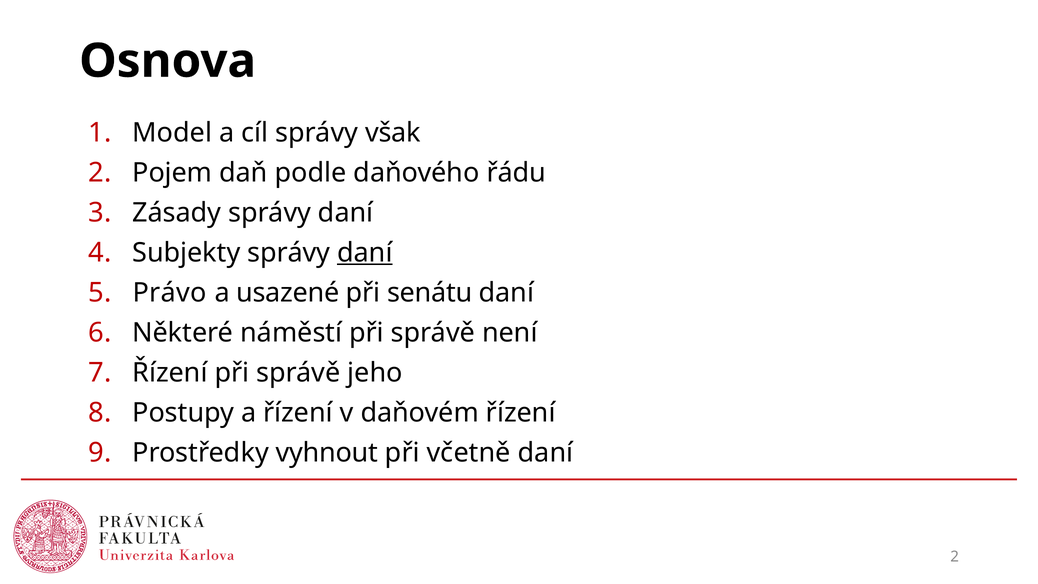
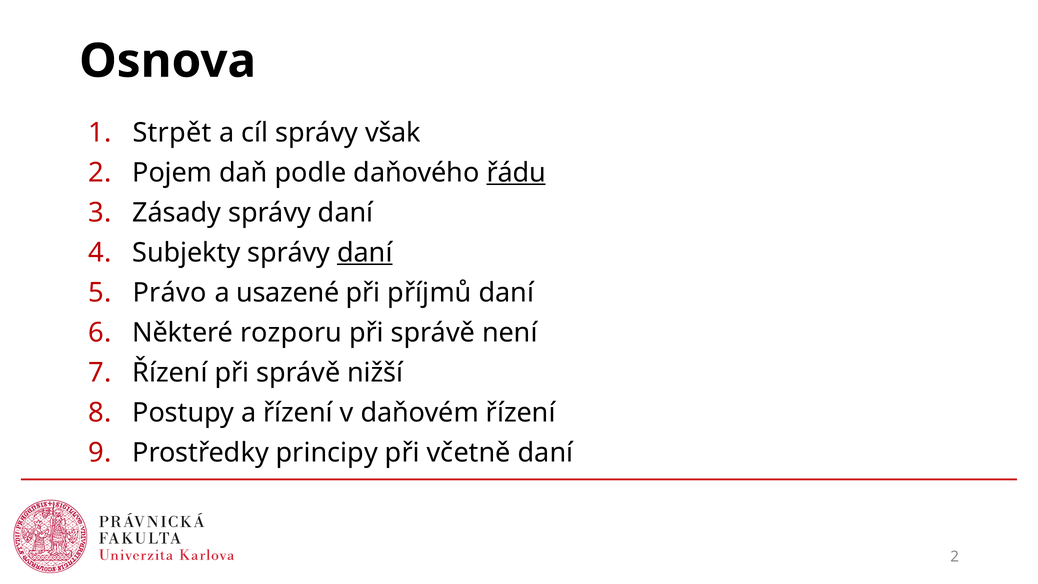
Model: Model -> Strpět
řádu underline: none -> present
senátu: senátu -> příjmů
náměstí: náměstí -> rozporu
jeho: jeho -> nižší
vyhnout: vyhnout -> principy
